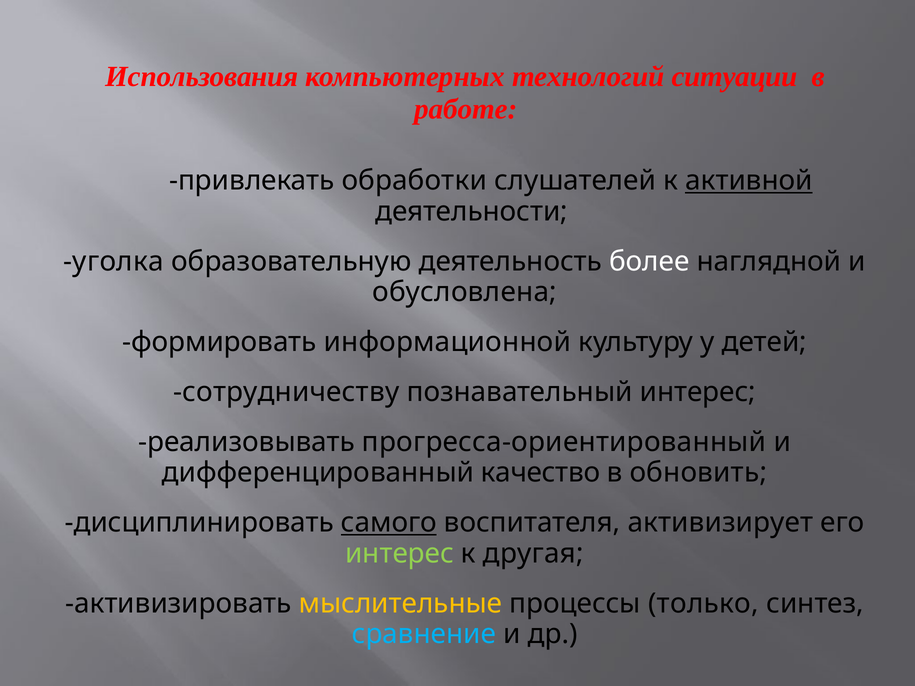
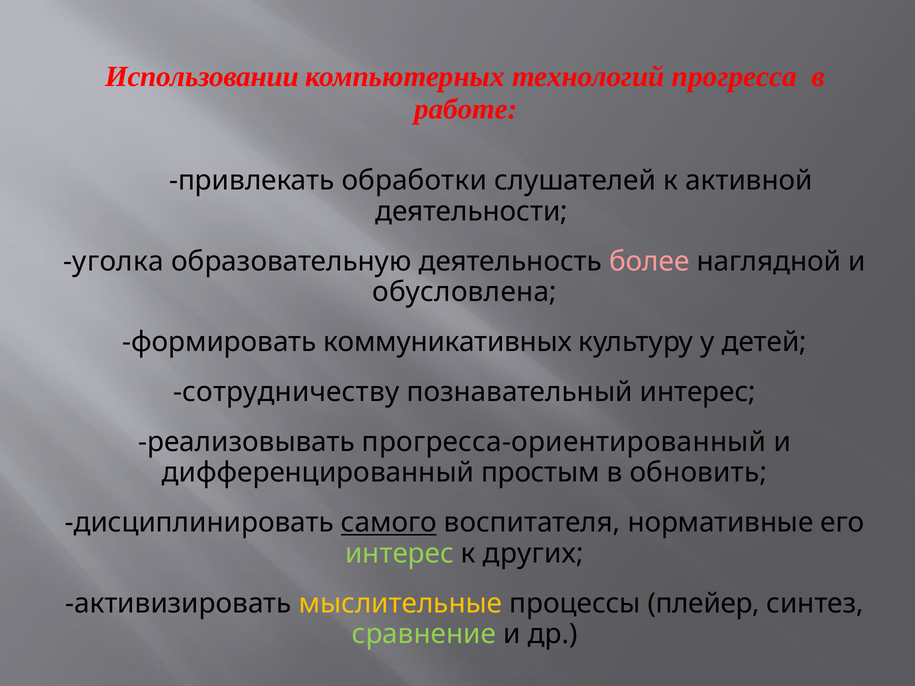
Использования: Использования -> Использовании
ситуации: ситуации -> прогресса
активной underline: present -> none
более colour: white -> pink
информационной: информационной -> коммуникативных
качество: качество -> простым
активизирует: активизирует -> нормативные
другая: другая -> других
только: только -> плейер
сравнение colour: light blue -> light green
